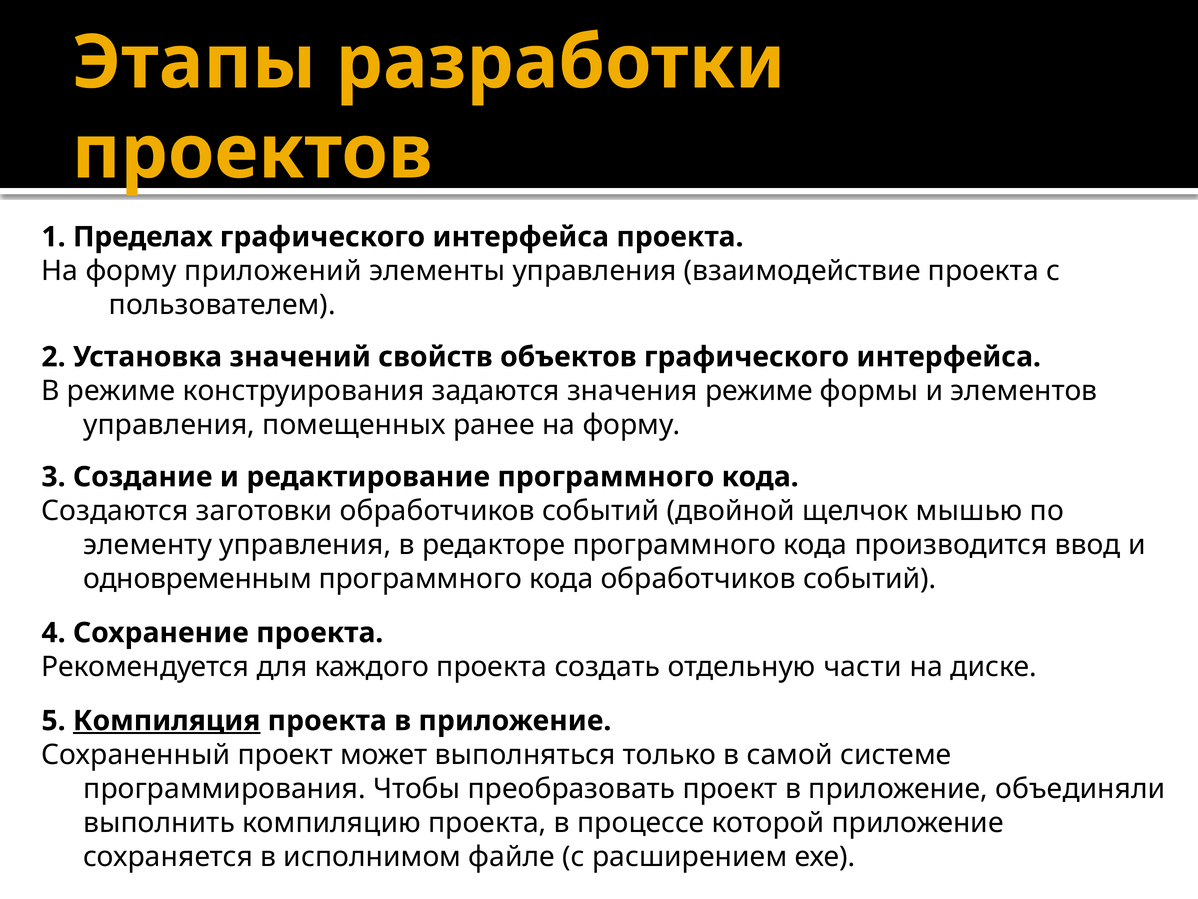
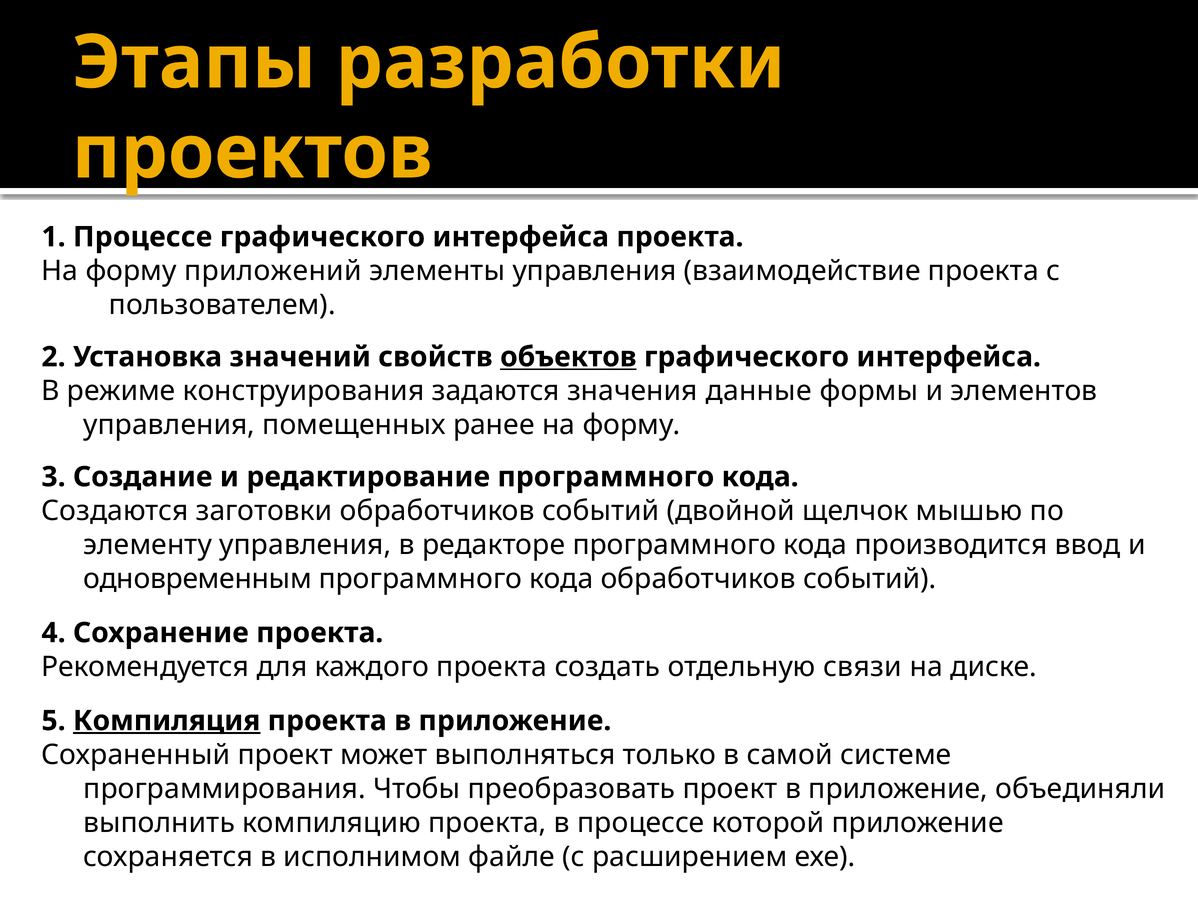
1 Пределах: Пределах -> Процессе
объектов underline: none -> present
значения режиме: режиме -> данные
части: части -> связи
